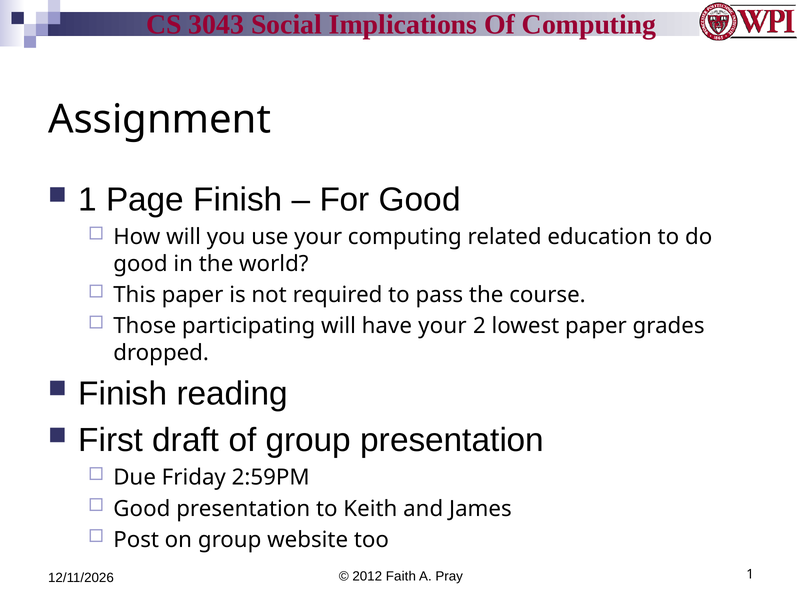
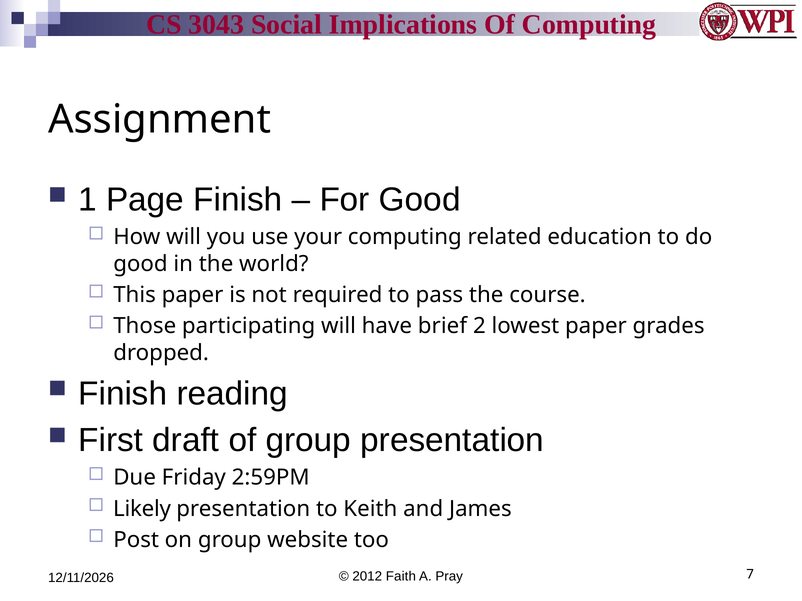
have your: your -> brief
Good at (142, 509): Good -> Likely
Pray 1: 1 -> 7
